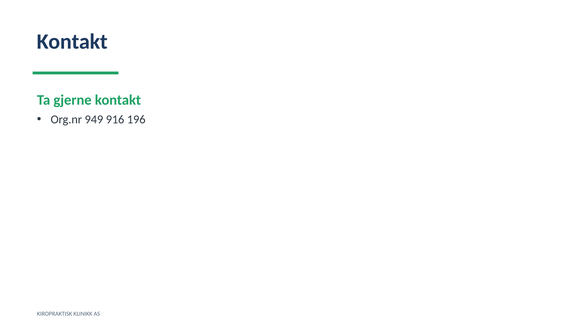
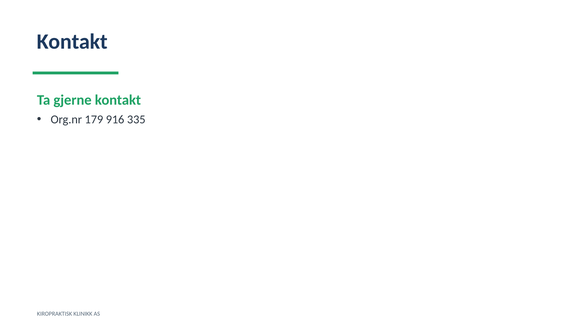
949: 949 -> 179
196: 196 -> 335
